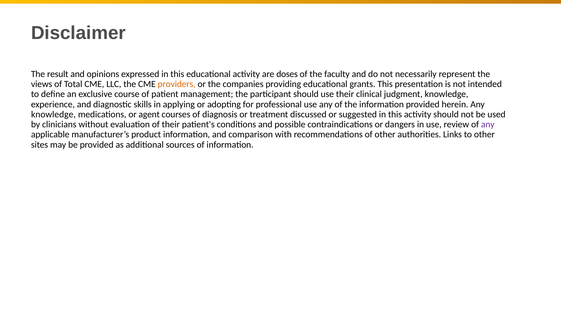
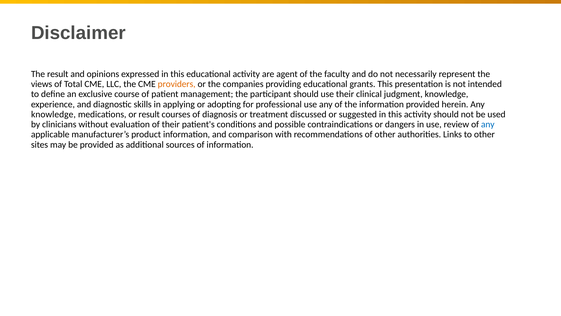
doses: doses -> agent
or agent: agent -> result
any at (488, 124) colour: purple -> blue
